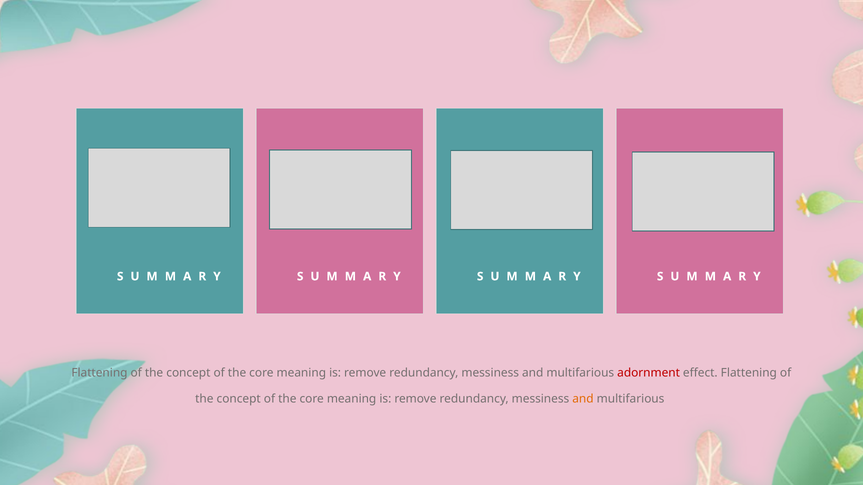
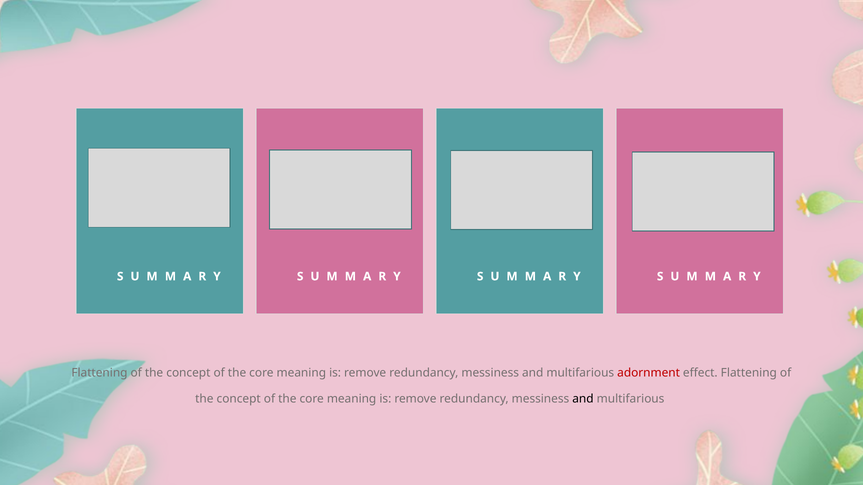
and at (583, 399) colour: orange -> black
